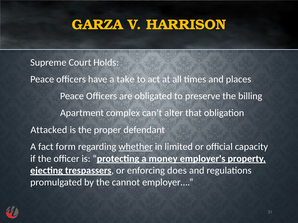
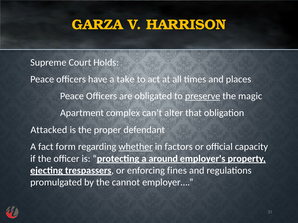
preserve underline: none -> present
billing: billing -> magic
limited: limited -> factors
money: money -> around
does: does -> fines
